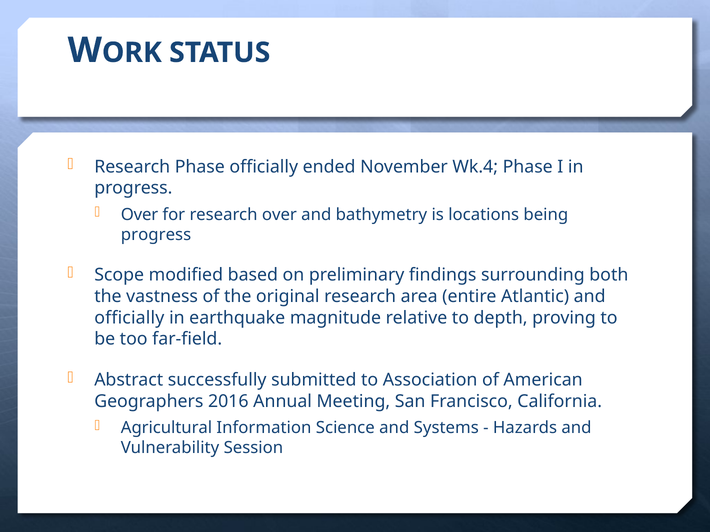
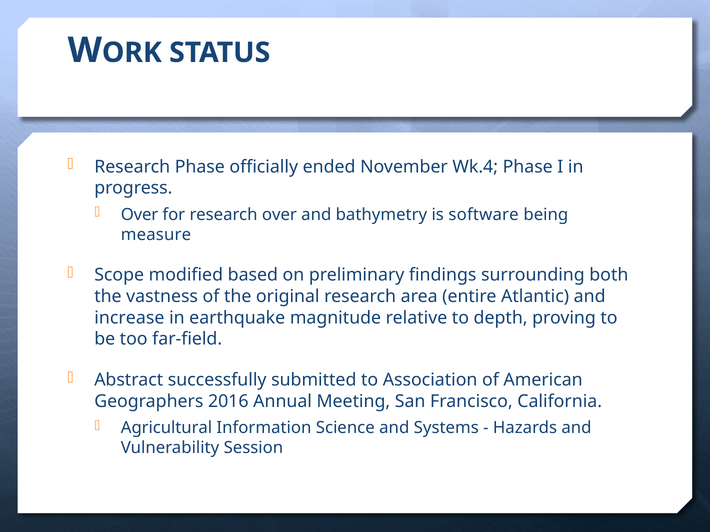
locations: locations -> software
progress at (156, 235): progress -> measure
officially at (129, 318): officially -> increase
